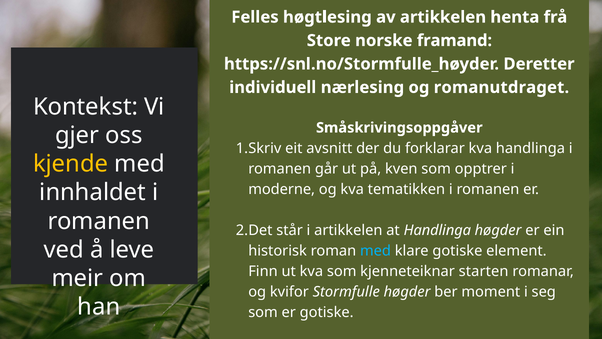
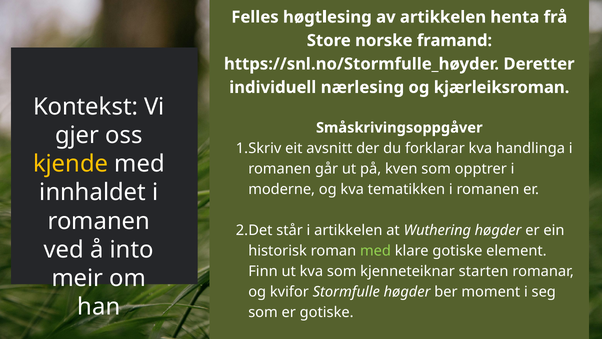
romanutdraget: romanutdraget -> kjærleiksroman
at Handlinga: Handlinga -> Wuthering
leve: leve -> into
med at (376, 250) colour: light blue -> light green
